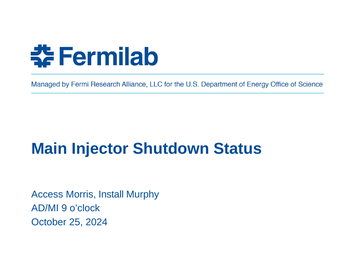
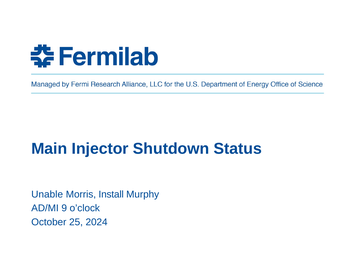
Access: Access -> Unable
